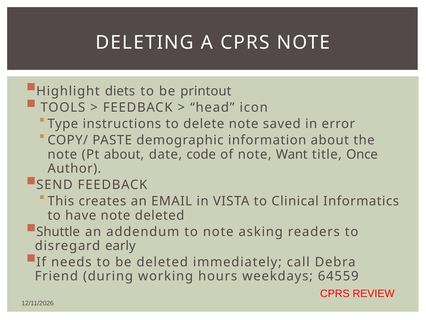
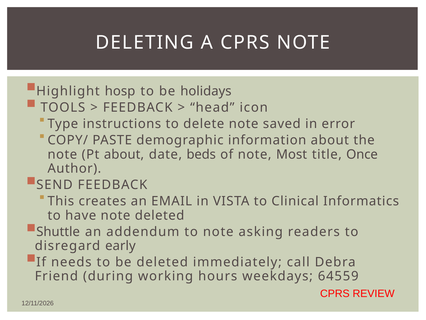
diets: diets -> hosp
printout: printout -> holidays
code: code -> beds
Want: Want -> Most
